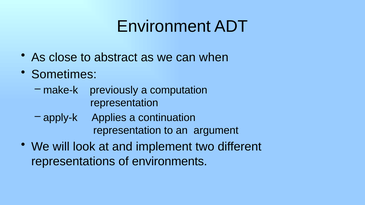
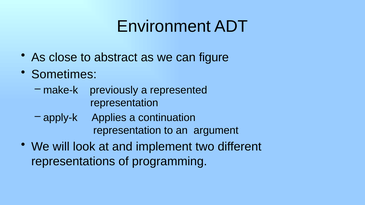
when: when -> figure
computation: computation -> represented
environments: environments -> programming
